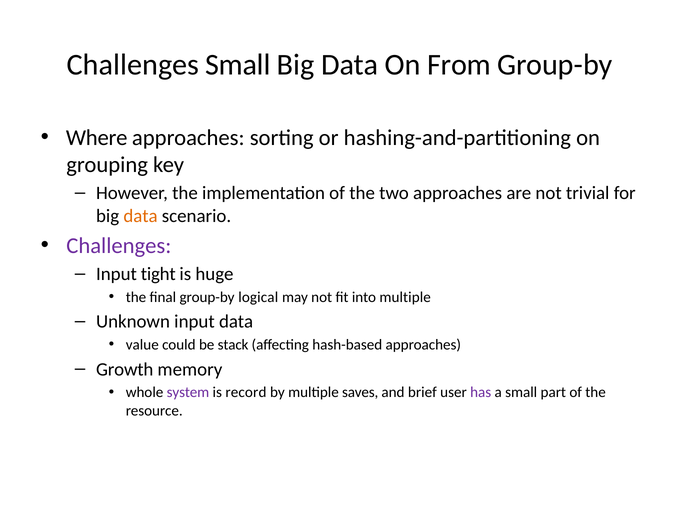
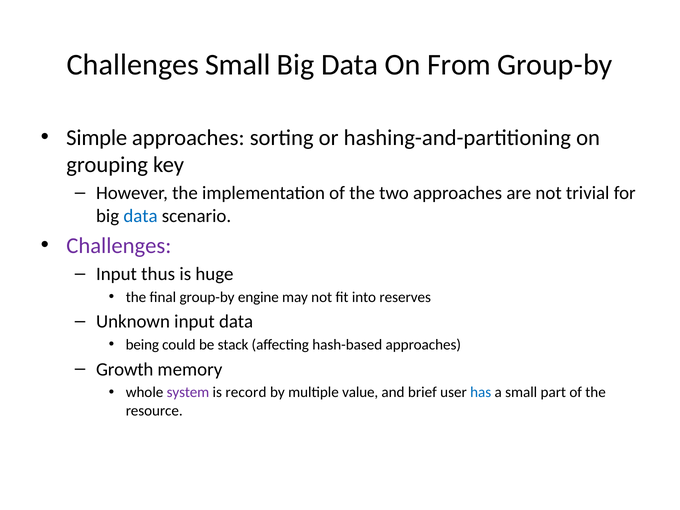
Where: Where -> Simple
data at (141, 216) colour: orange -> blue
tight: tight -> thus
logical: logical -> engine
into multiple: multiple -> reserves
value: value -> being
saves: saves -> value
has colour: purple -> blue
